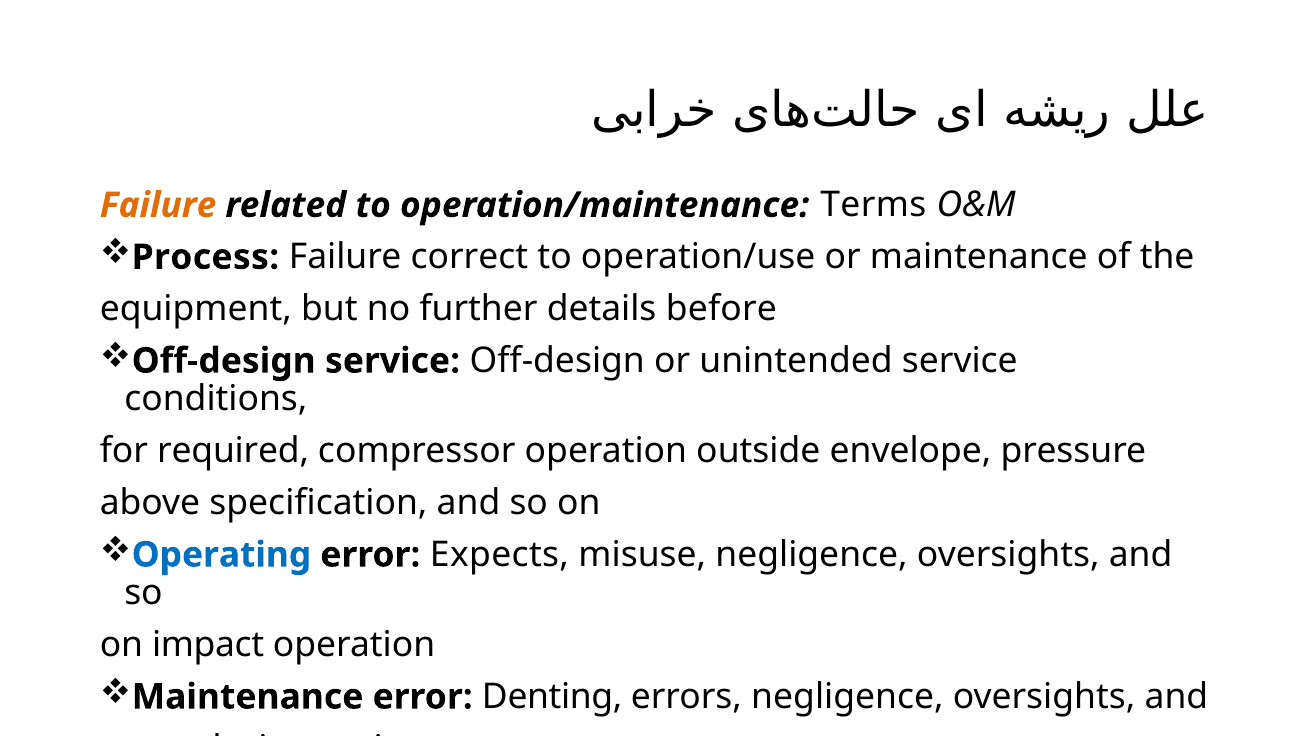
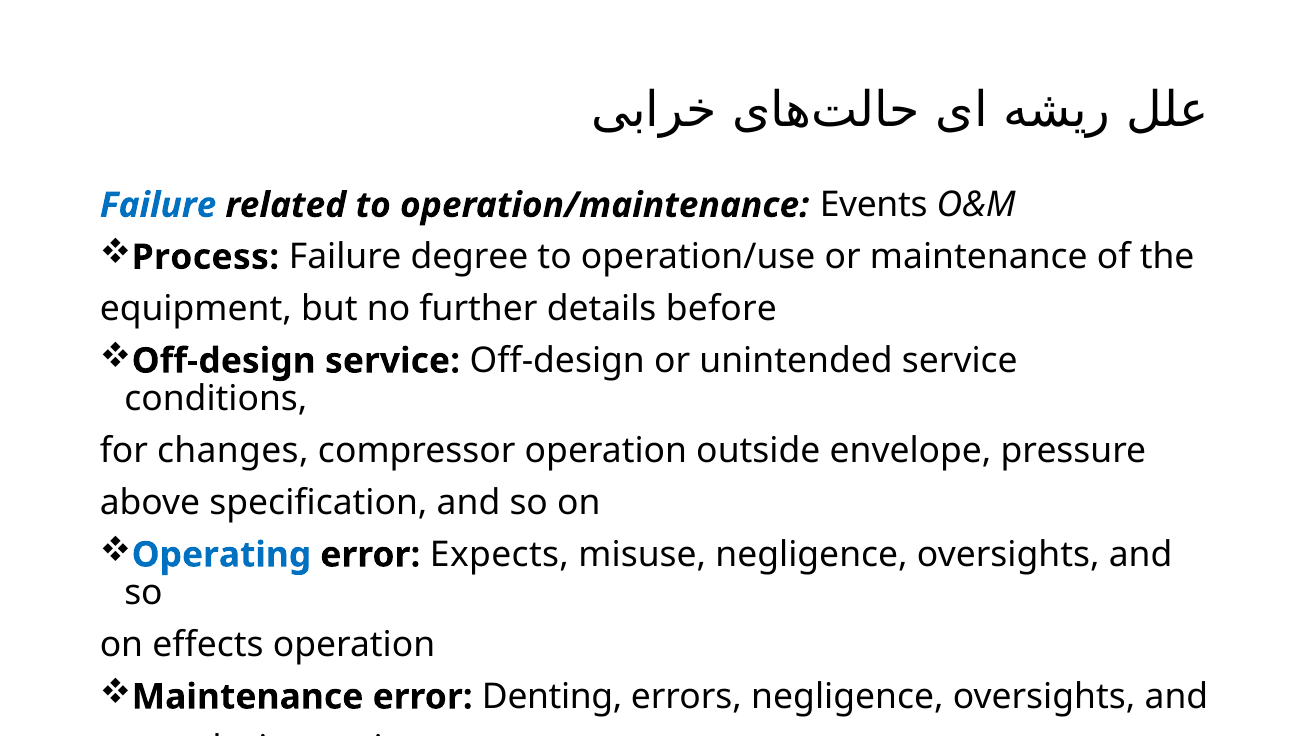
Failure at (158, 205) colour: orange -> blue
Terms: Terms -> Events
correct: correct -> degree
required: required -> changes
impact: impact -> effects
